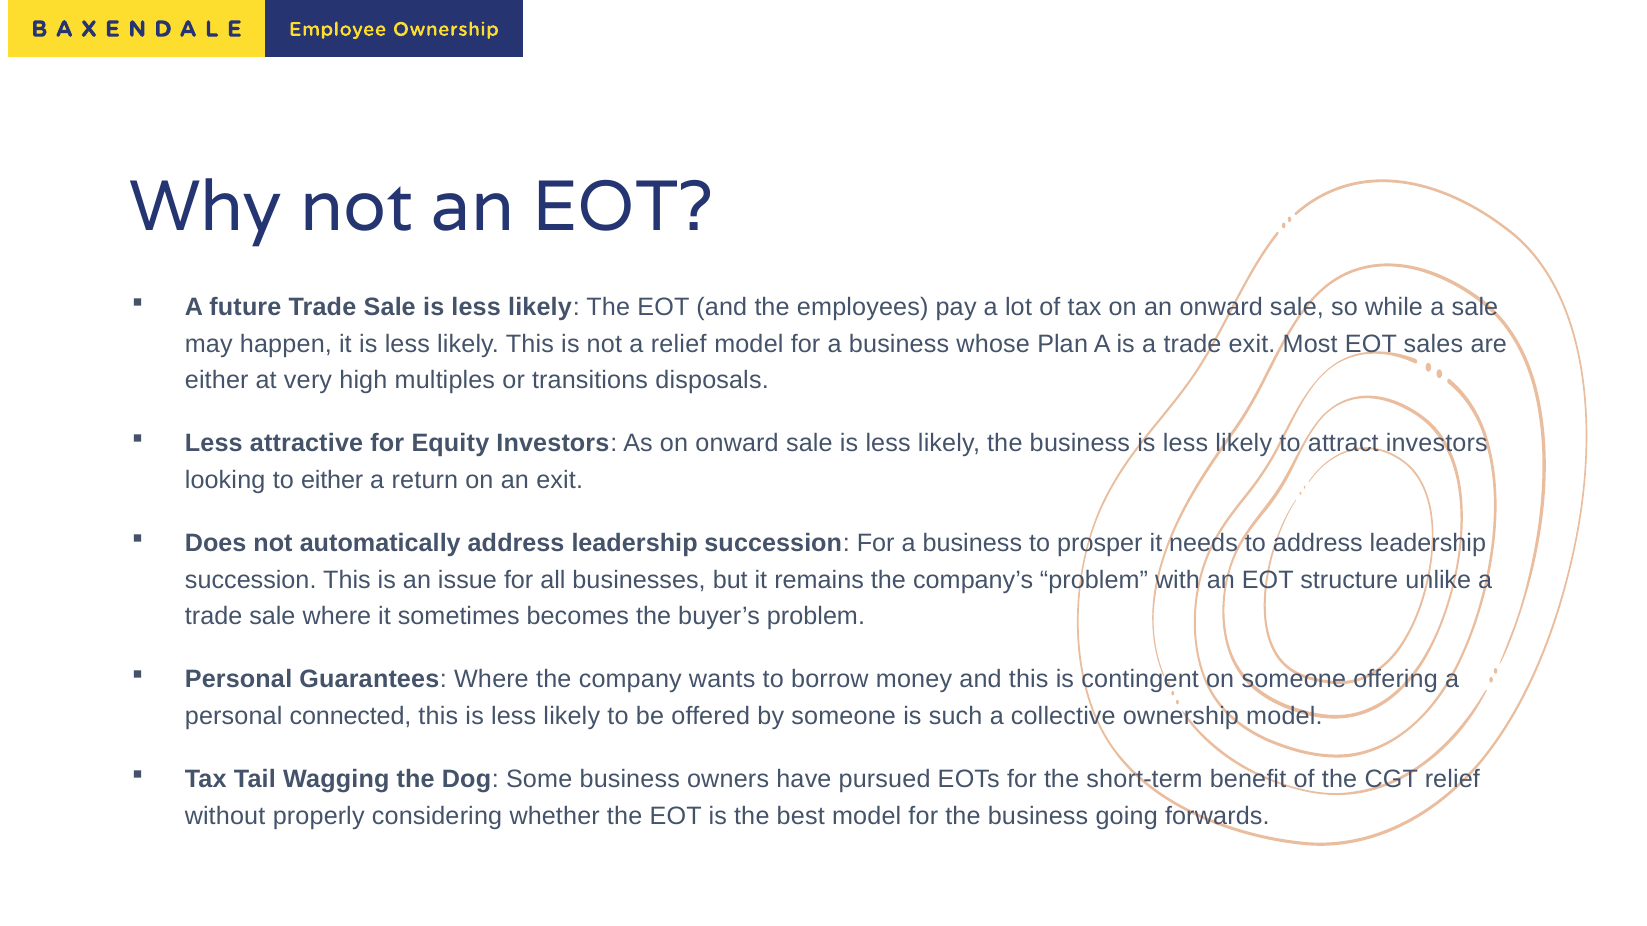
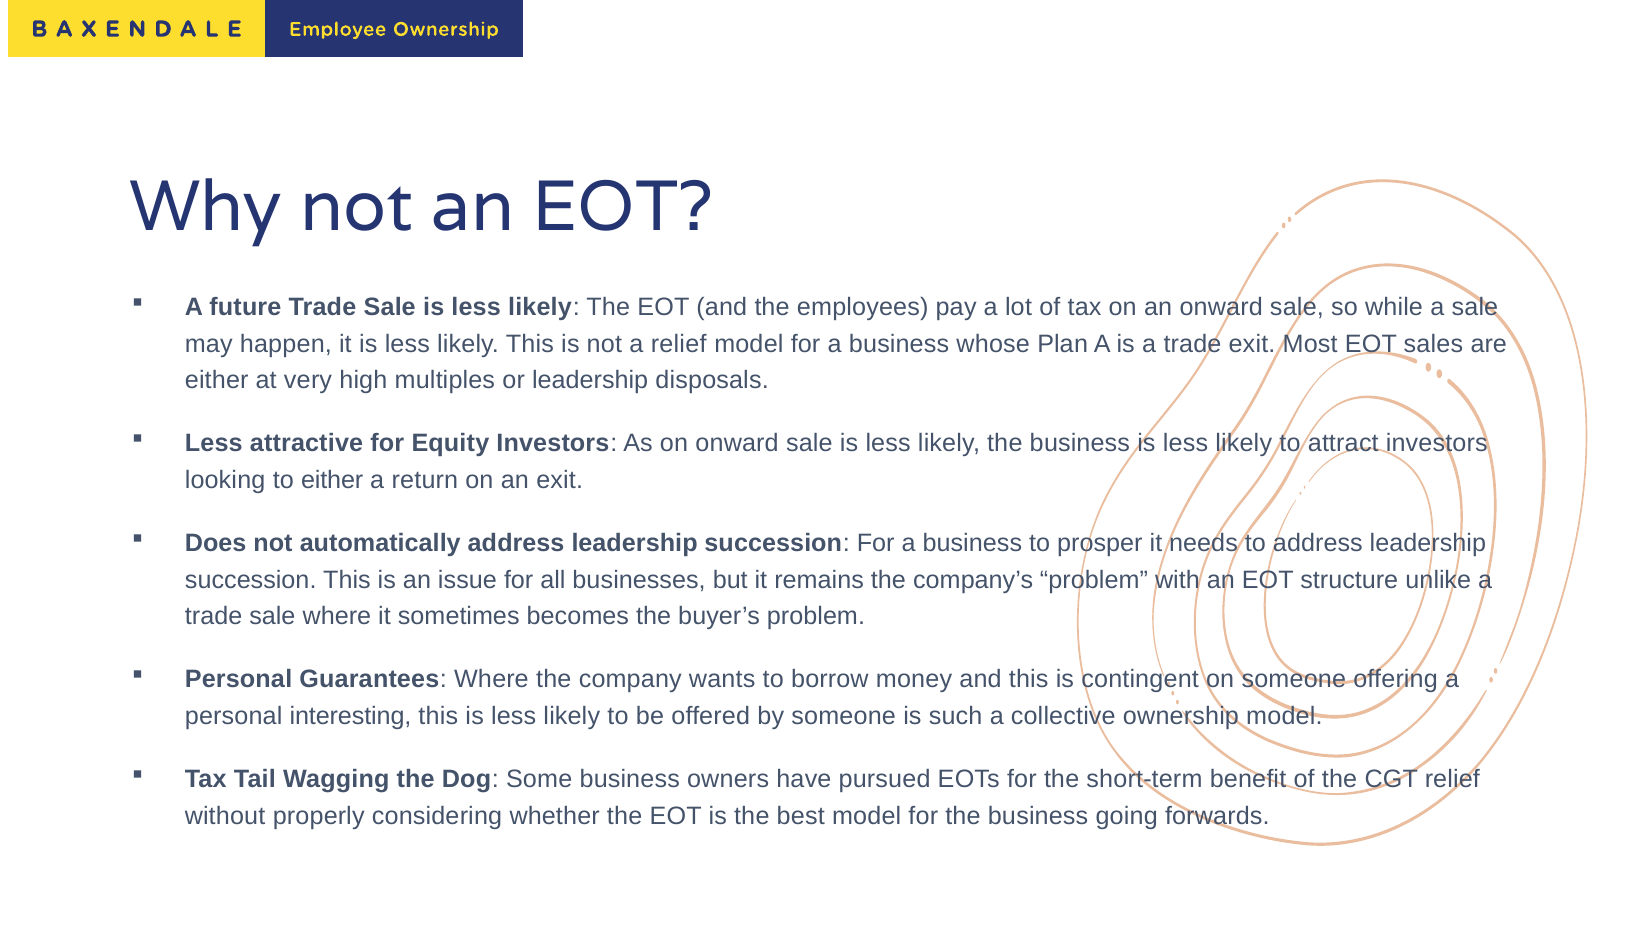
or transitions: transitions -> leadership
connected: connected -> interesting
